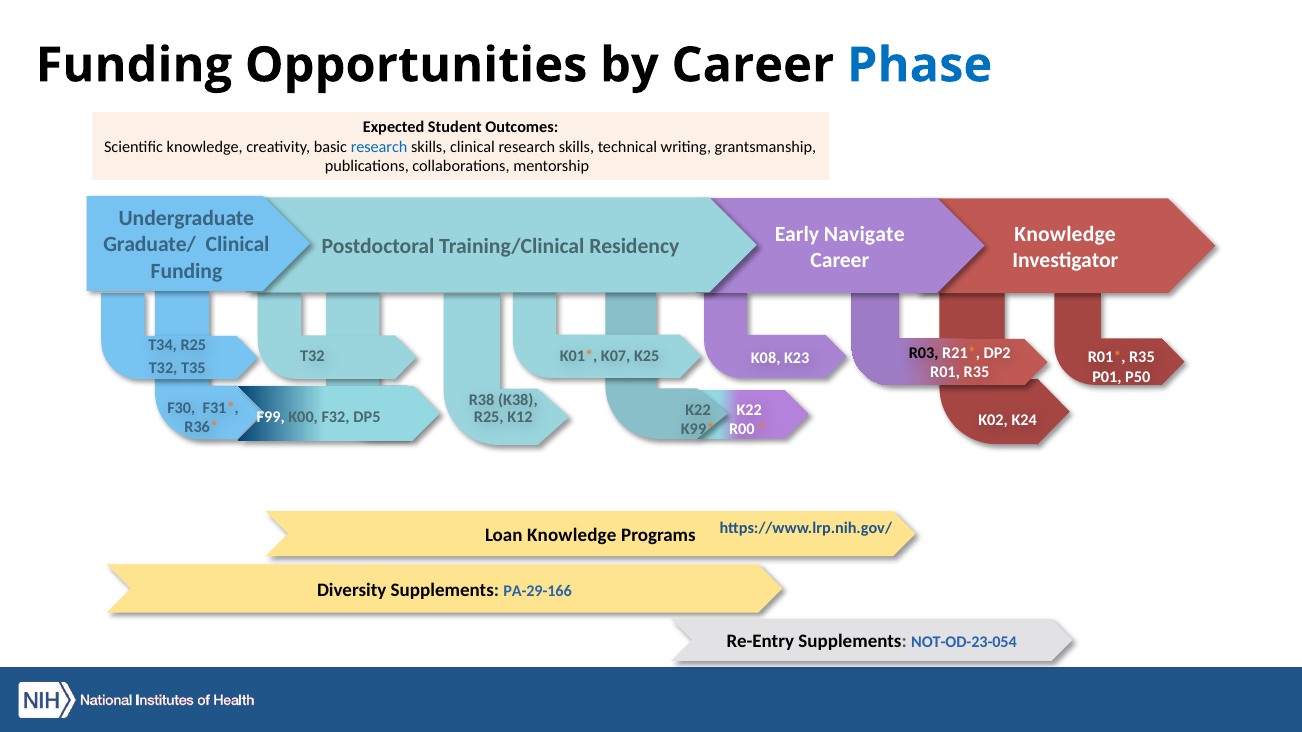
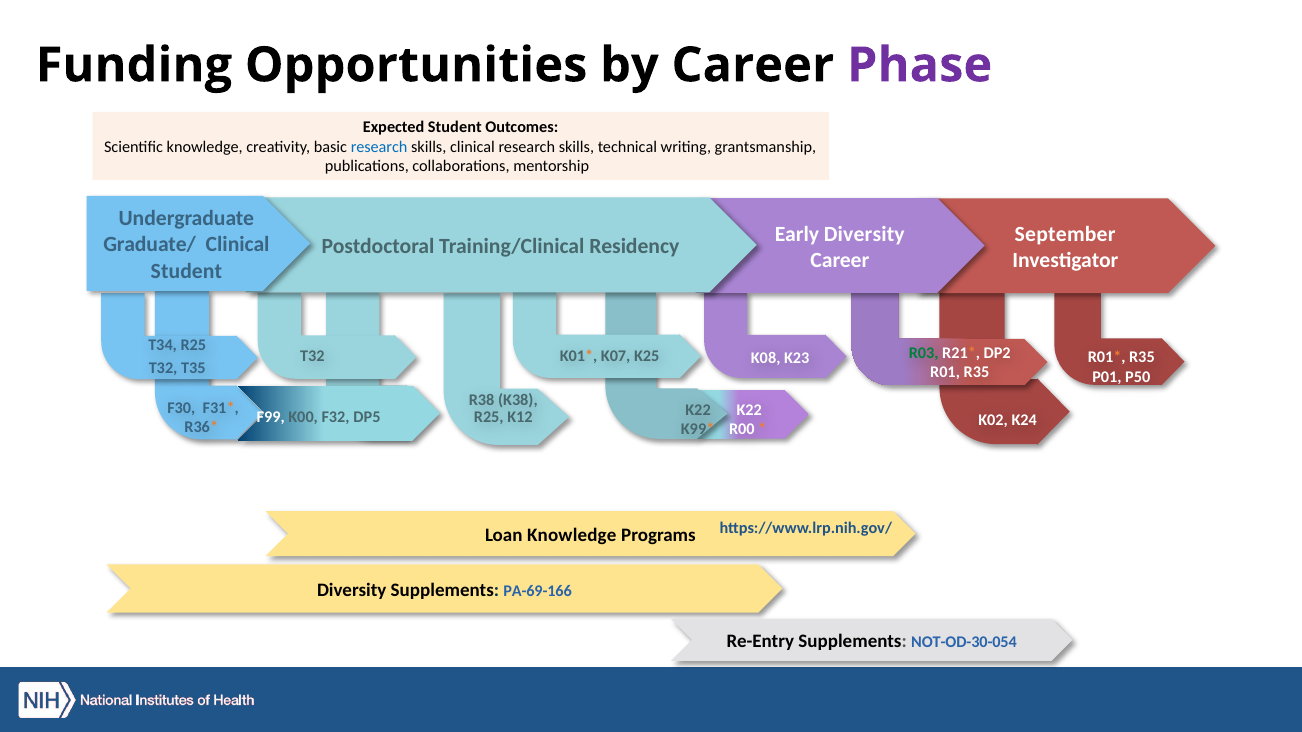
Phase colour: blue -> purple
Early Navigate: Navigate -> Diversity
Knowledge at (1065, 234): Knowledge -> September
Funding at (186, 271): Funding -> Student
R03 colour: black -> green
PA-29-166: PA-29-166 -> PA-69-166
NOT-OD-23-054: NOT-OD-23-054 -> NOT-OD-30-054
